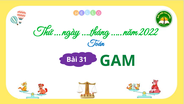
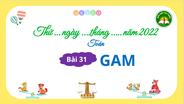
GAM colour: green -> blue
